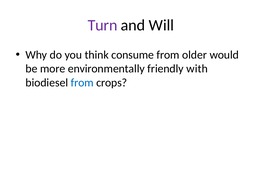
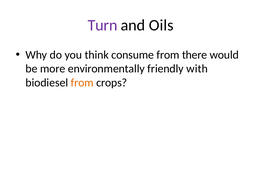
Will: Will -> Oils
older: older -> there
from at (82, 83) colour: blue -> orange
